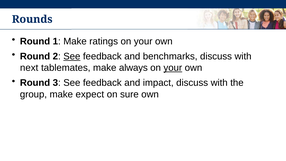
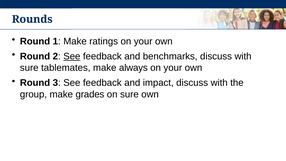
next at (29, 68): next -> sure
your at (173, 68) underline: present -> none
expect: expect -> grades
